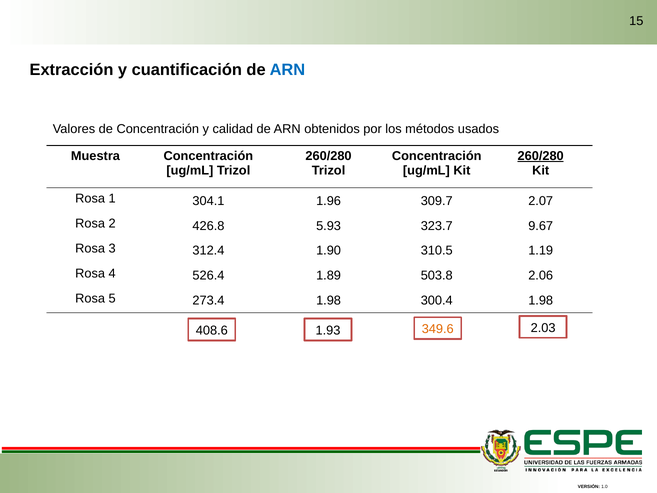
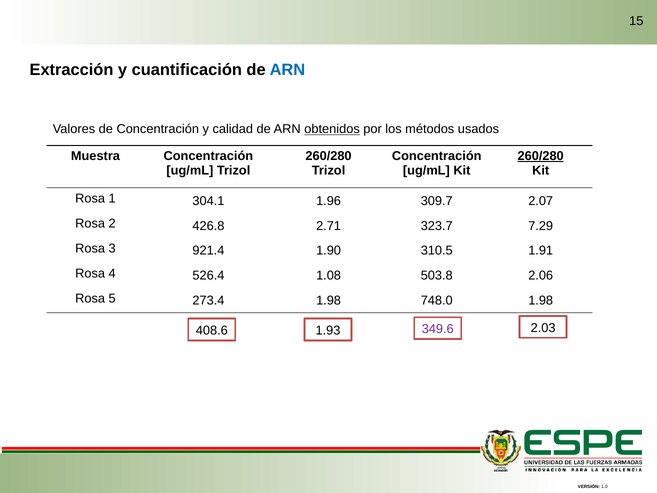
obtenidos underline: none -> present
5.93: 5.93 -> 2.71
9.67: 9.67 -> 7.29
312.4: 312.4 -> 921.4
1.19: 1.19 -> 1.91
1.89: 1.89 -> 1.08
300.4: 300.4 -> 748.0
349.6 colour: orange -> purple
